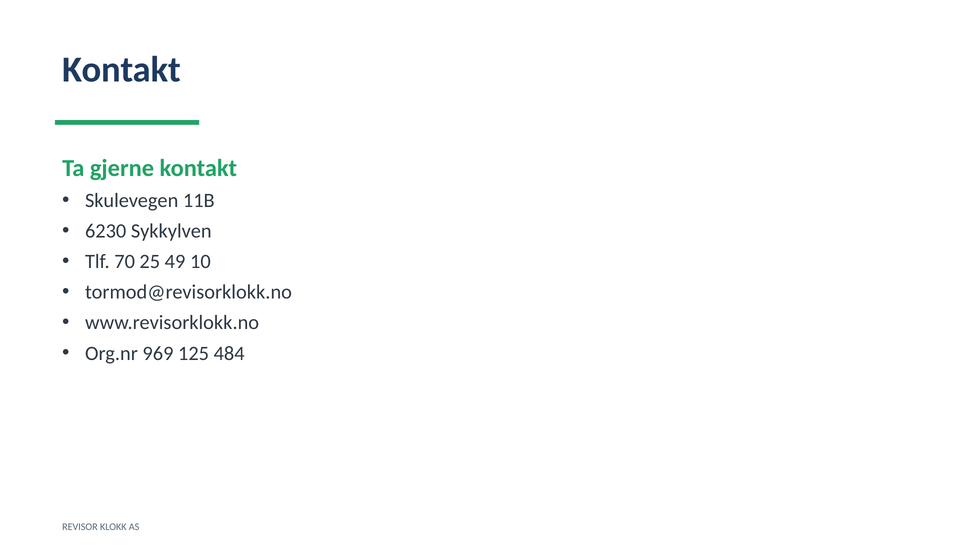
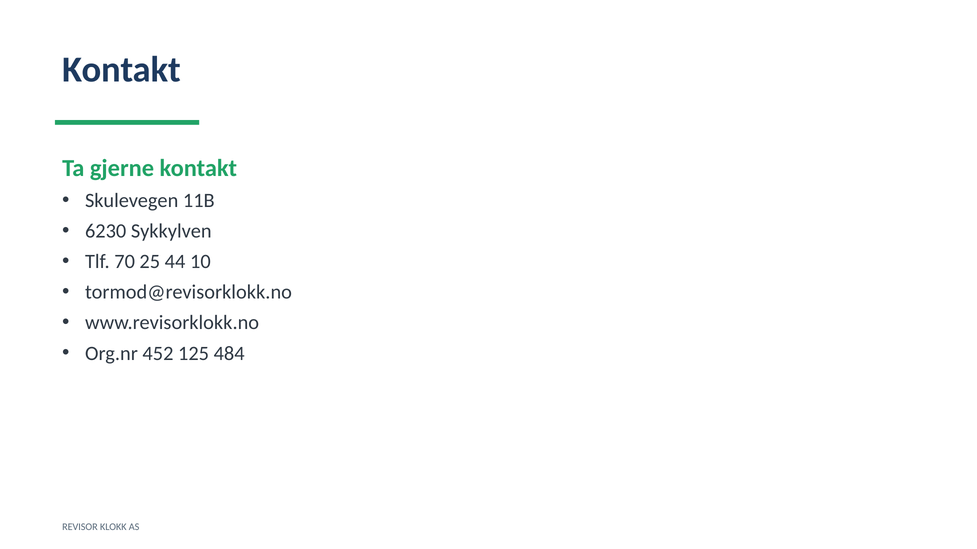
49: 49 -> 44
969: 969 -> 452
